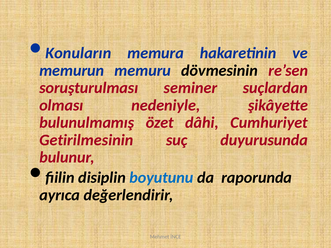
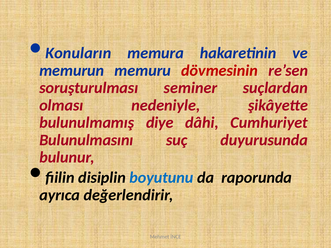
dövmesinin colour: black -> red
özet: özet -> diye
Getirilmesinin: Getirilmesinin -> Bulunulmasını
